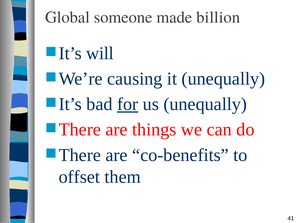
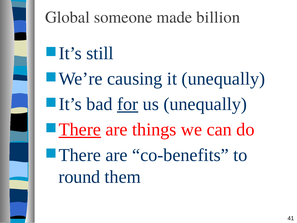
will: will -> still
There at (80, 129) underline: none -> present
offset: offset -> round
